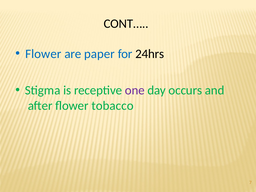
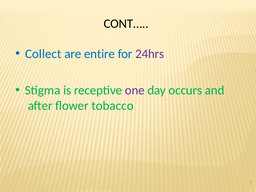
Flower at (43, 54): Flower -> Collect
paper: paper -> entire
24hrs colour: black -> purple
